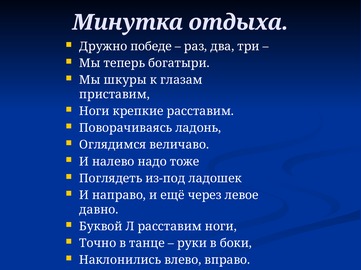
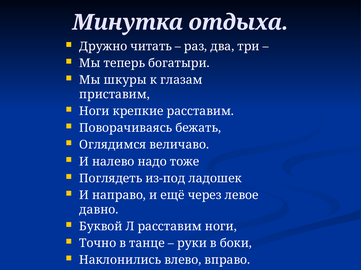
победе: победе -> читать
ладонь: ладонь -> бежать
